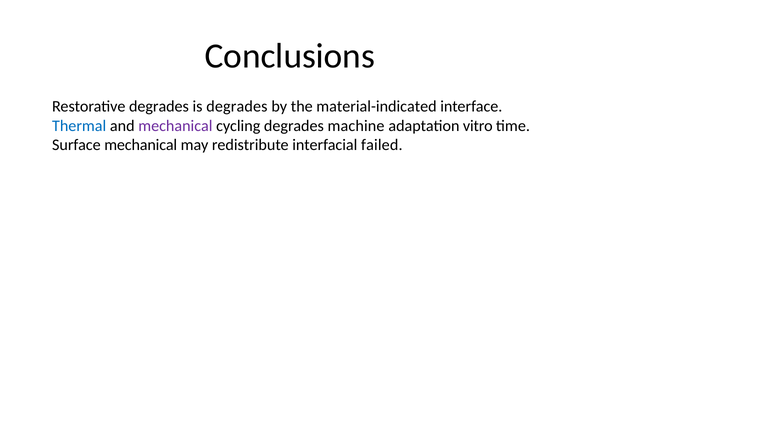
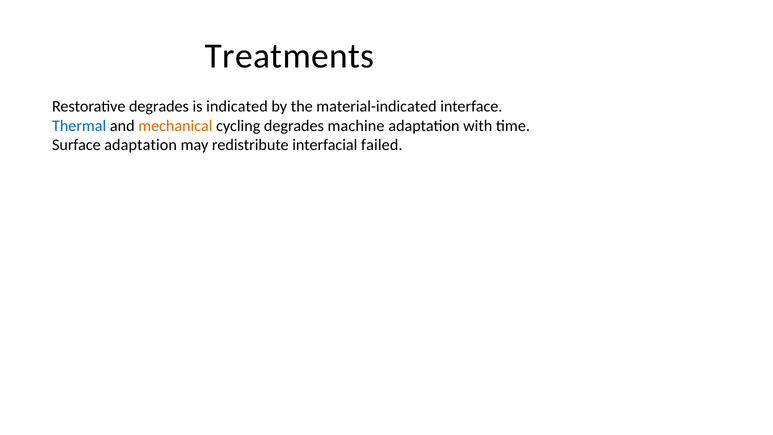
Conclusions: Conclusions -> Treatments
is degrades: degrades -> indicated
mechanical at (175, 126) colour: purple -> orange
vitro: vitro -> with
Surface mechanical: mechanical -> adaptation
